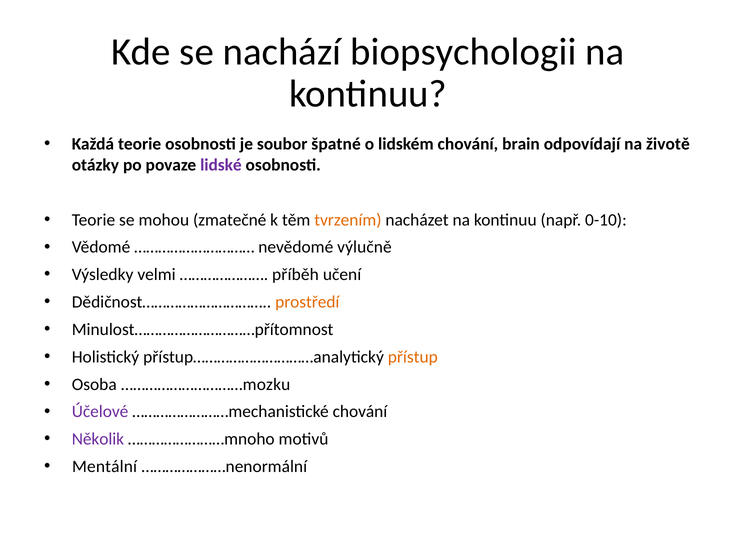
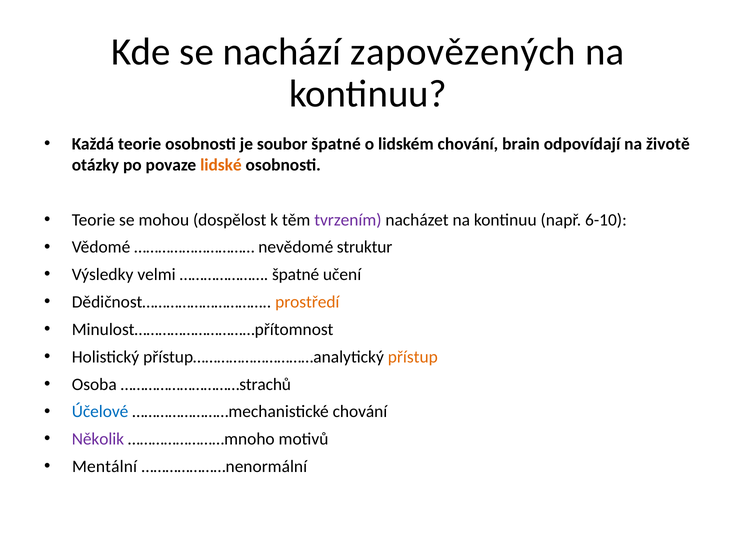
biopsychologii: biopsychologii -> zapovězených
lidské colour: purple -> orange
zmatečné: zmatečné -> dospělost
tvrzením colour: orange -> purple
0-10: 0-10 -> 6-10
výlučně: výlučně -> struktur
příběh at (295, 275): příběh -> špatné
…………………………mozku: …………………………mozku -> …………………………strachů
Účelové colour: purple -> blue
